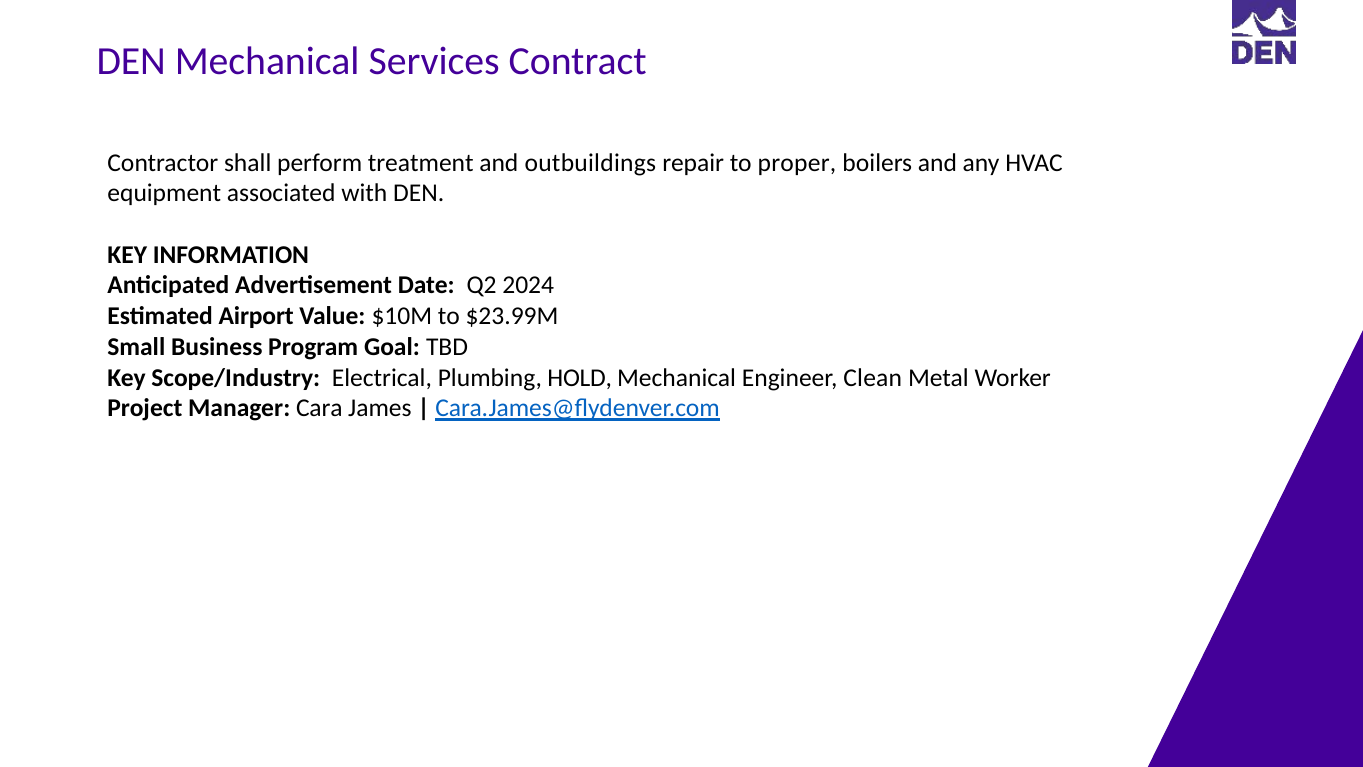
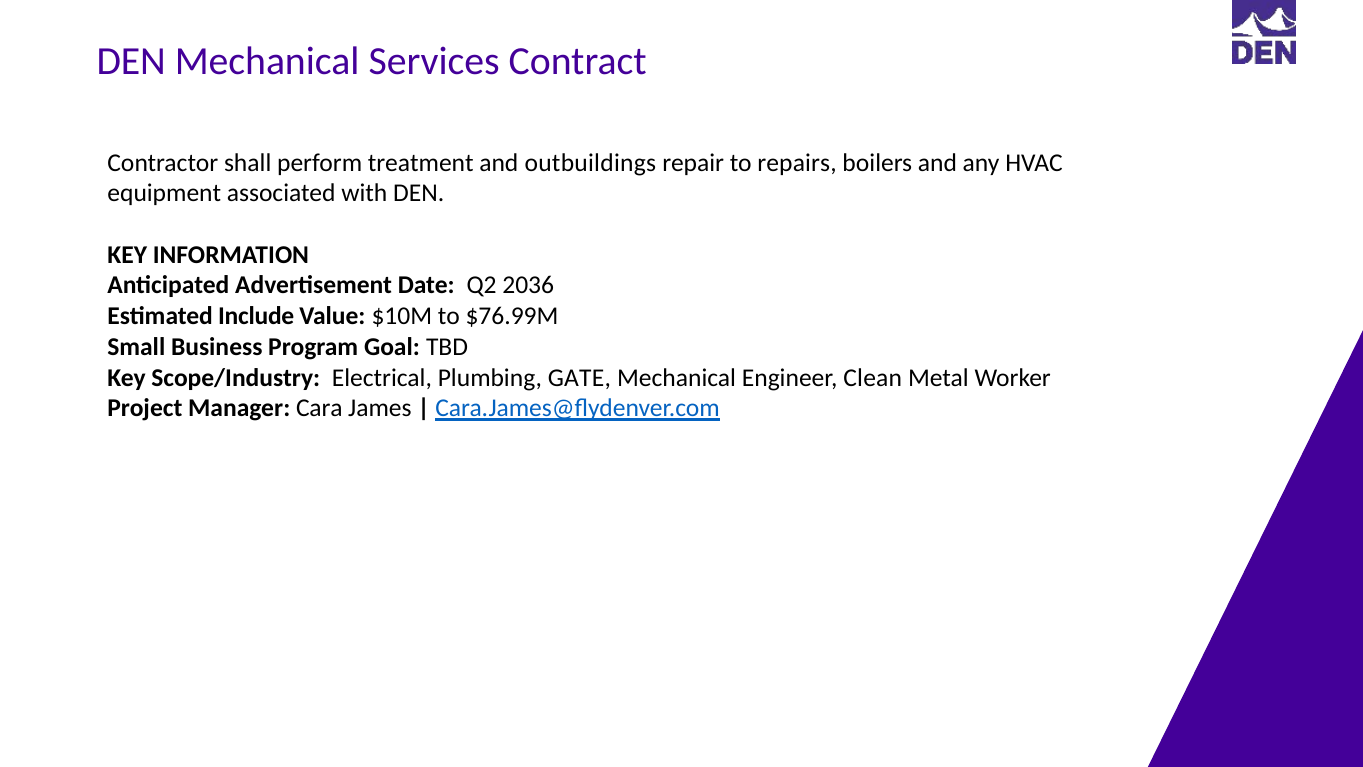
proper: proper -> repairs
2024: 2024 -> 2036
Airport: Airport -> Include
$23.99M: $23.99M -> $76.99M
HOLD: HOLD -> GATE
